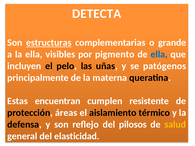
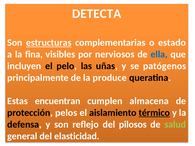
grande: grande -> estado
la ella: ella -> fina
pigmento: pigmento -> nerviosos
materna: materna -> produce
resistente: resistente -> almacena
áreas: áreas -> pelos
térmico underline: none -> present
salud colour: yellow -> light green
